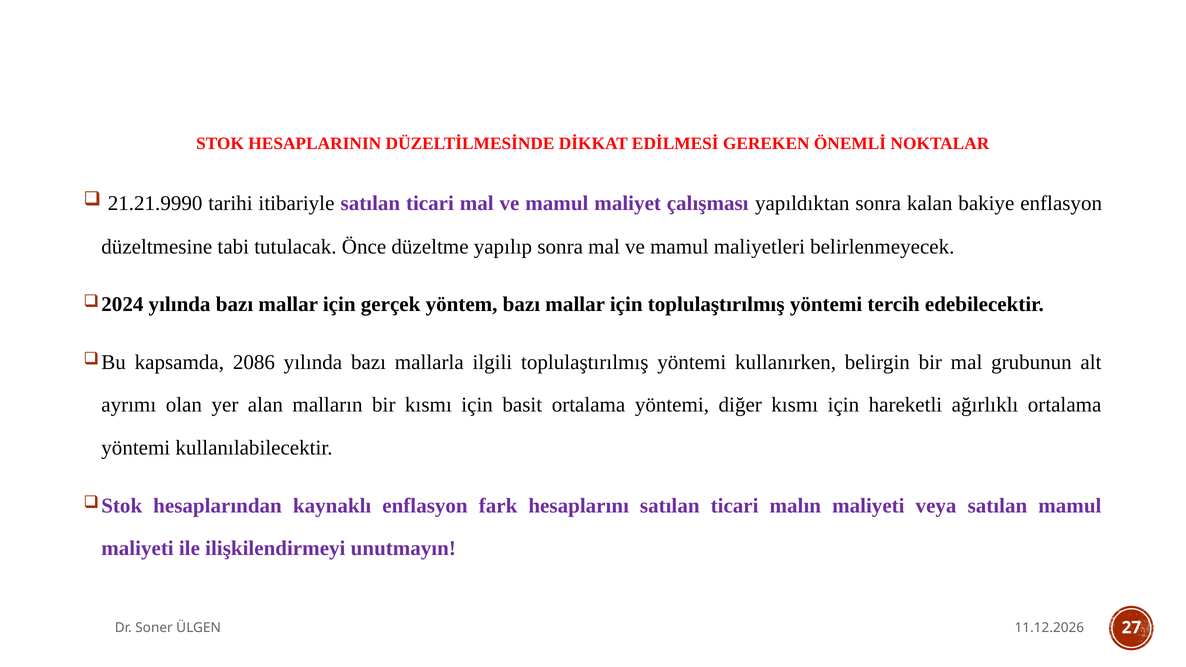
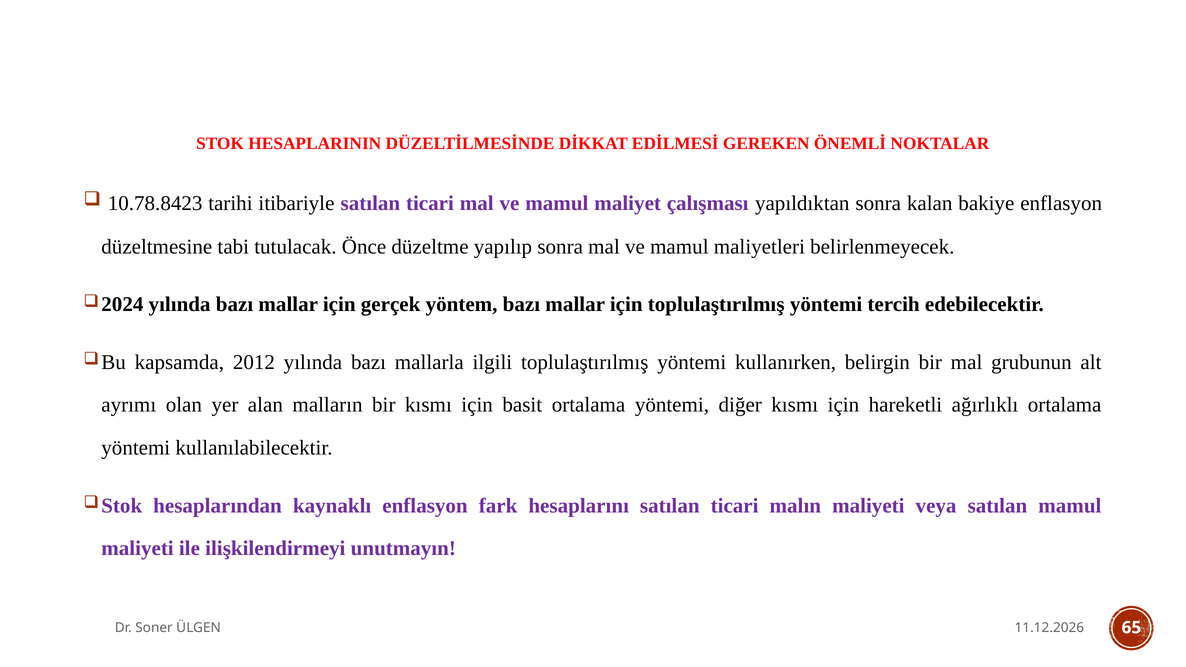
21.21.9990: 21.21.9990 -> 10.78.8423
2086: 2086 -> 2012
27: 27 -> 65
